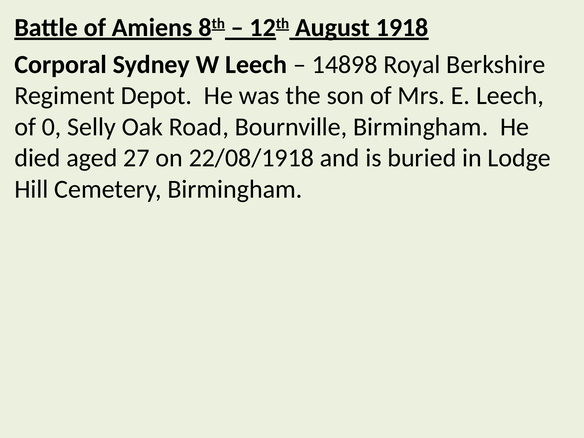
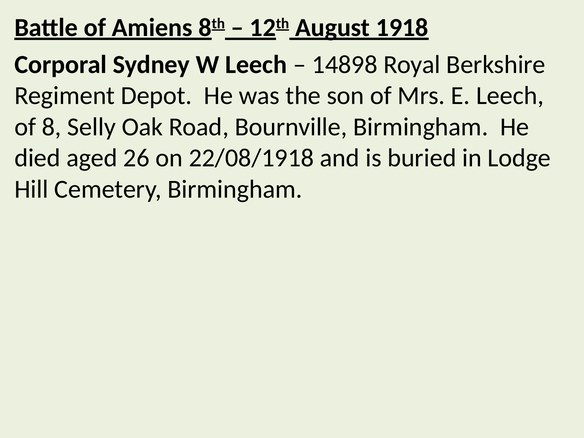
0: 0 -> 8
27: 27 -> 26
